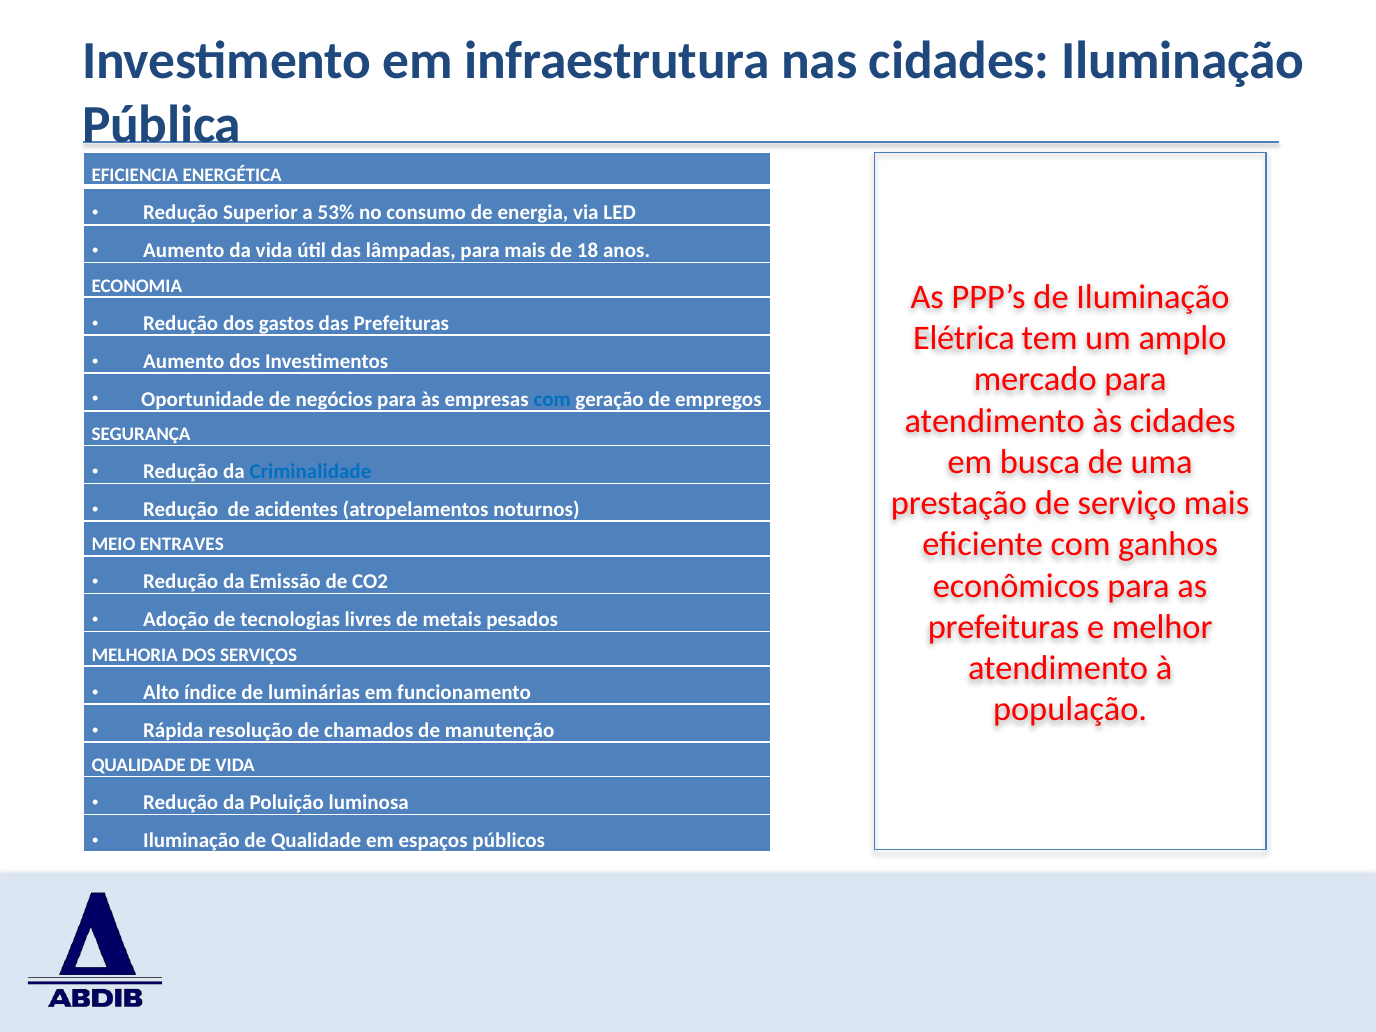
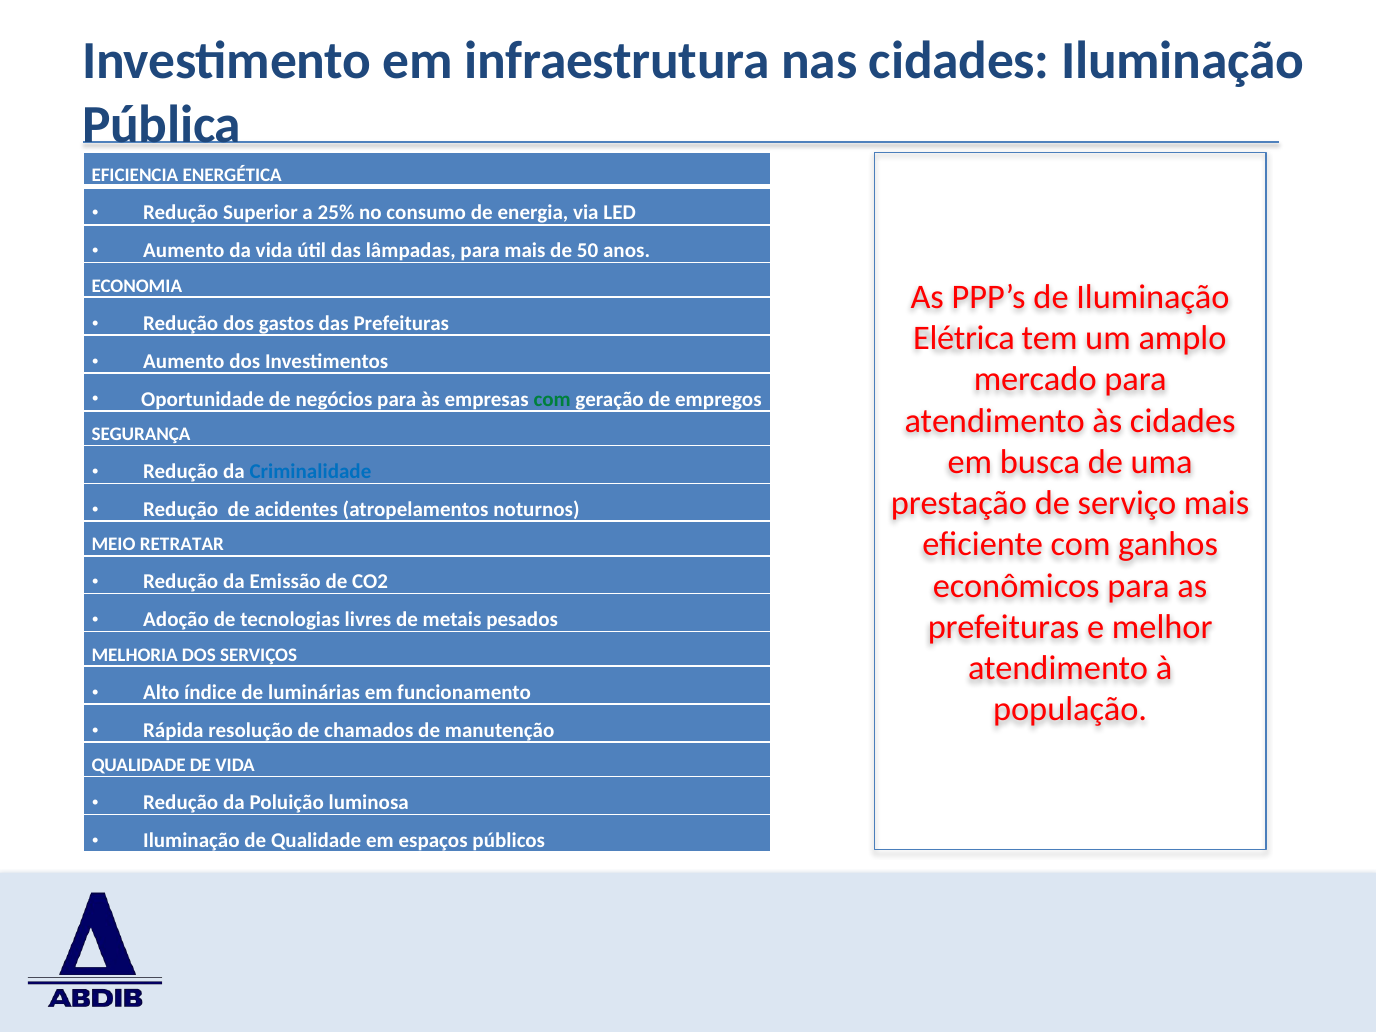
53%: 53% -> 25%
18: 18 -> 50
com at (552, 399) colour: blue -> green
ENTRAVES: ENTRAVES -> RETRATAR
